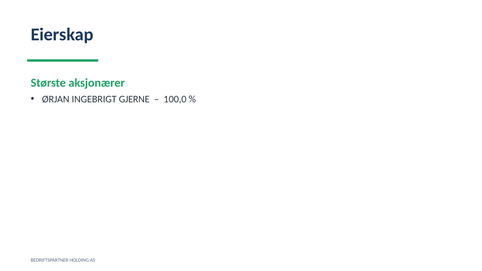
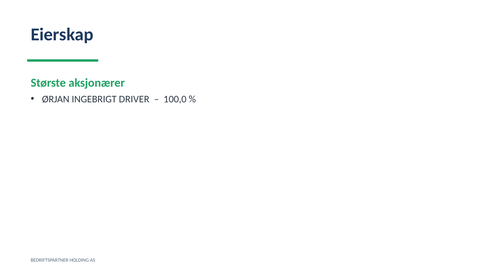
GJERNE: GJERNE -> DRIVER
